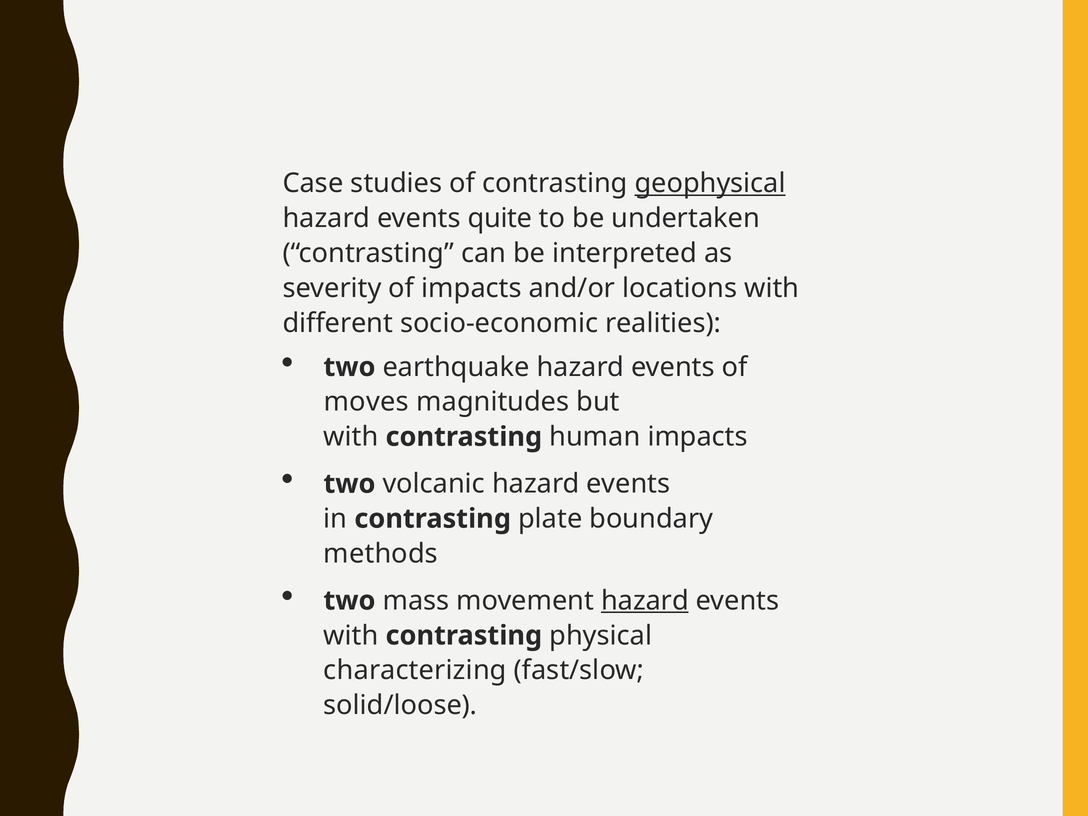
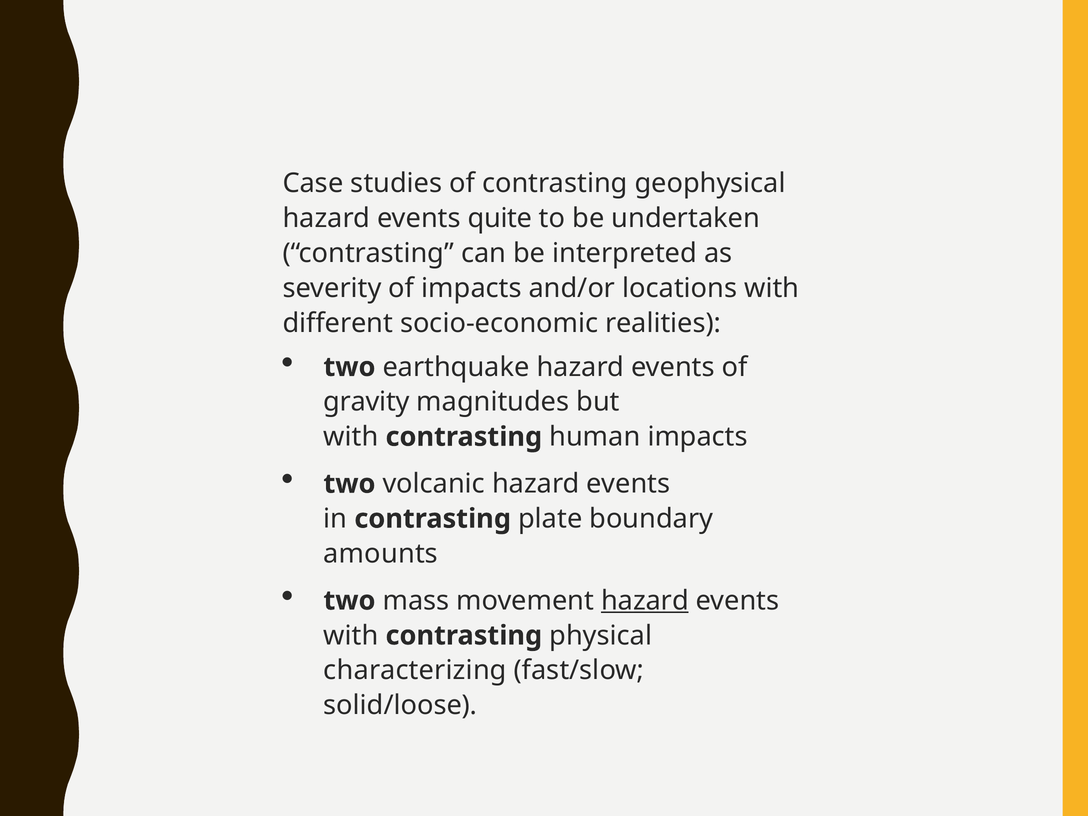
geophysical underline: present -> none
moves: moves -> gravity
methods: methods -> amounts
